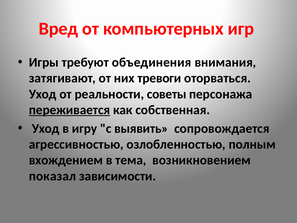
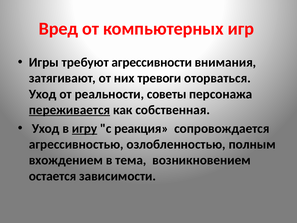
объединения: объединения -> агрессивности
игру underline: none -> present
выявить: выявить -> реакция
показал: показал -> остается
